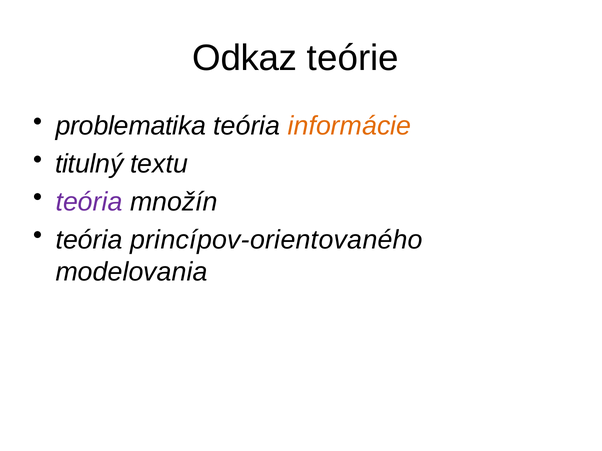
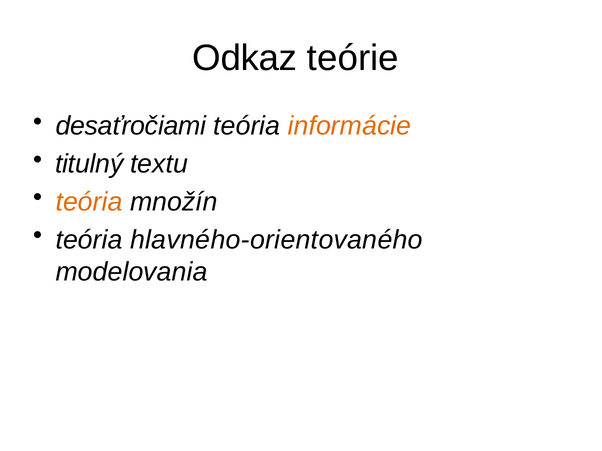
problematika: problematika -> desaťročiami
teória at (89, 202) colour: purple -> orange
princípov-orientovaného: princípov-orientovaného -> hlavného-orientovaného
